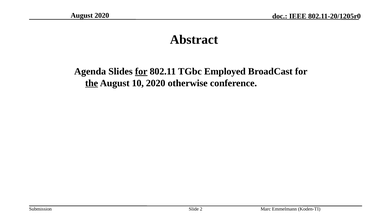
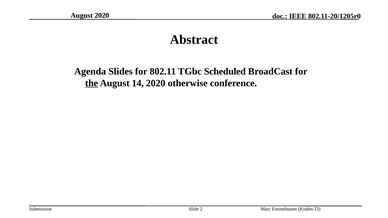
for at (141, 72) underline: present -> none
Employed: Employed -> Scheduled
10: 10 -> 14
